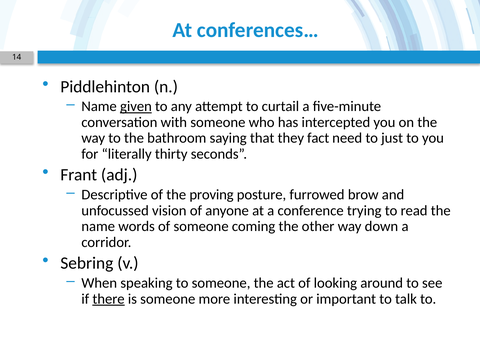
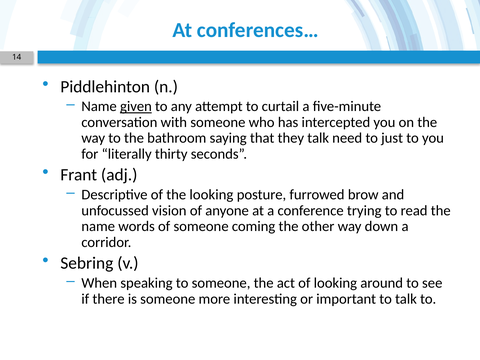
they fact: fact -> talk
the proving: proving -> looking
there underline: present -> none
